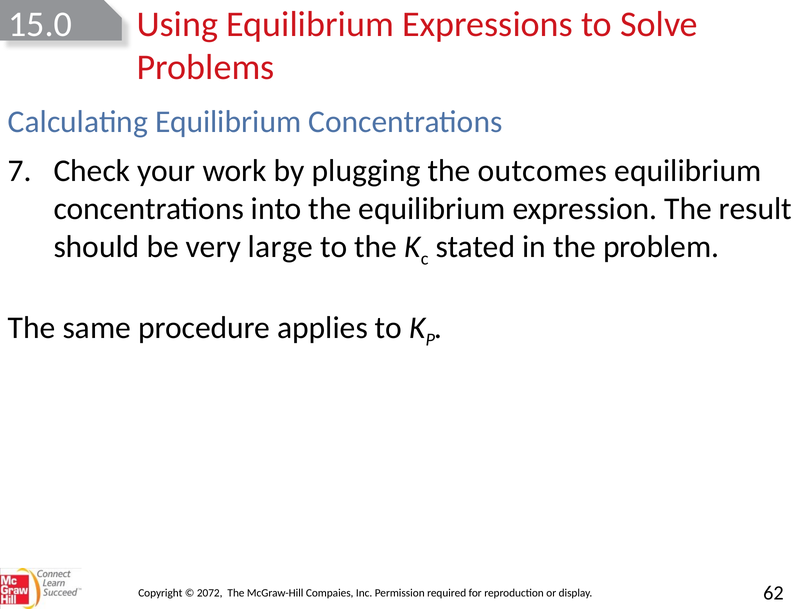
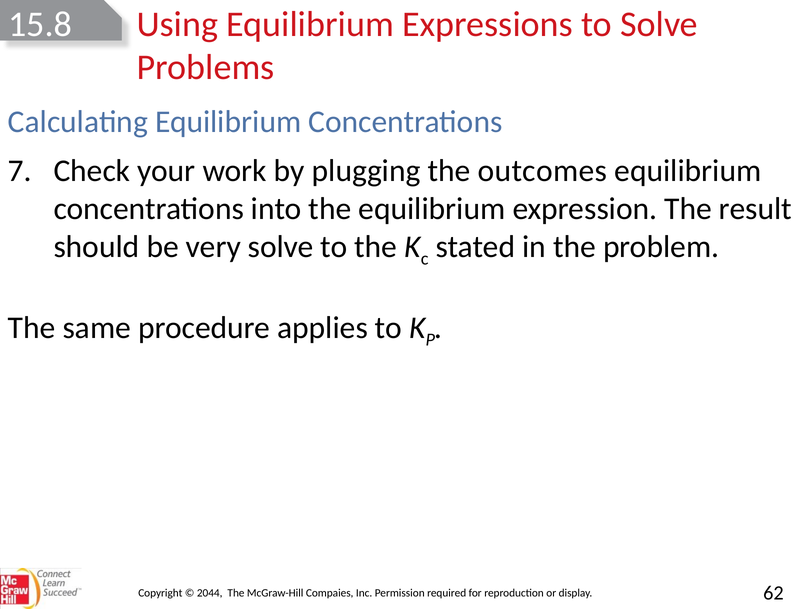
15.0: 15.0 -> 15.8
very large: large -> solve
2072: 2072 -> 2044
